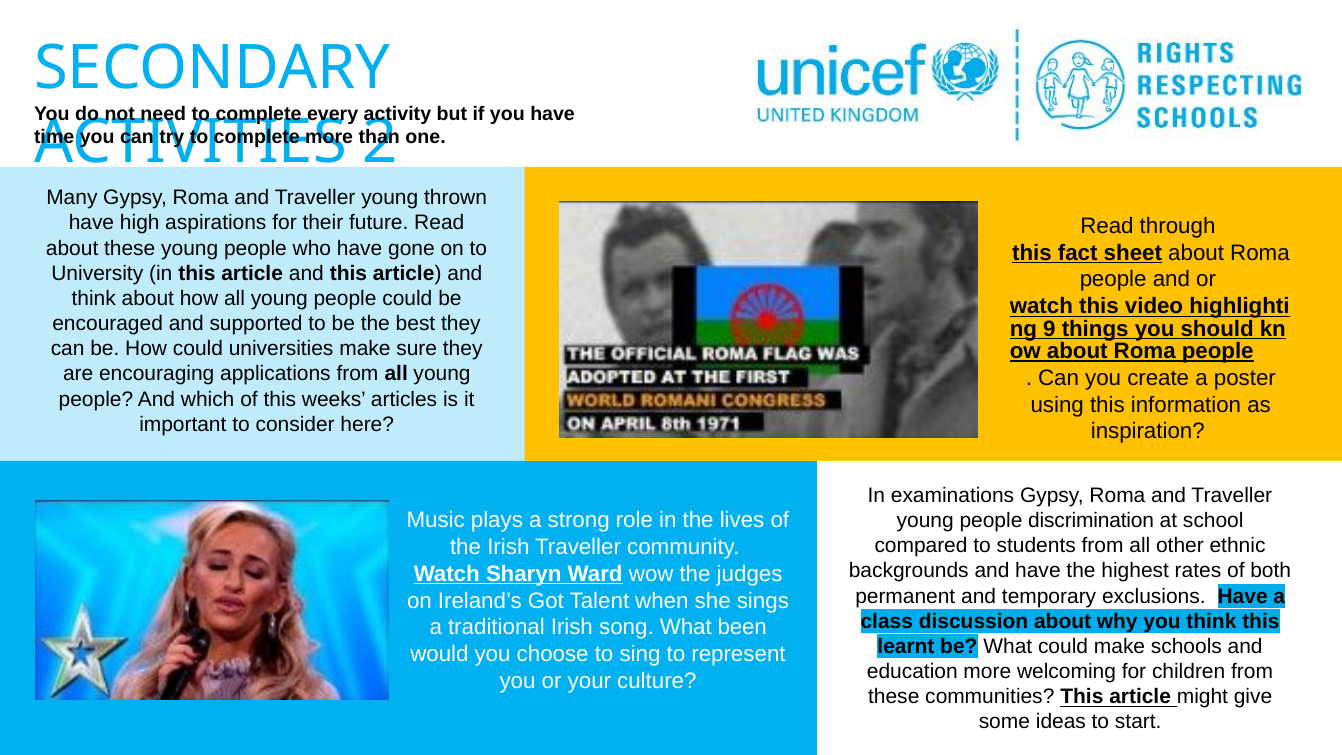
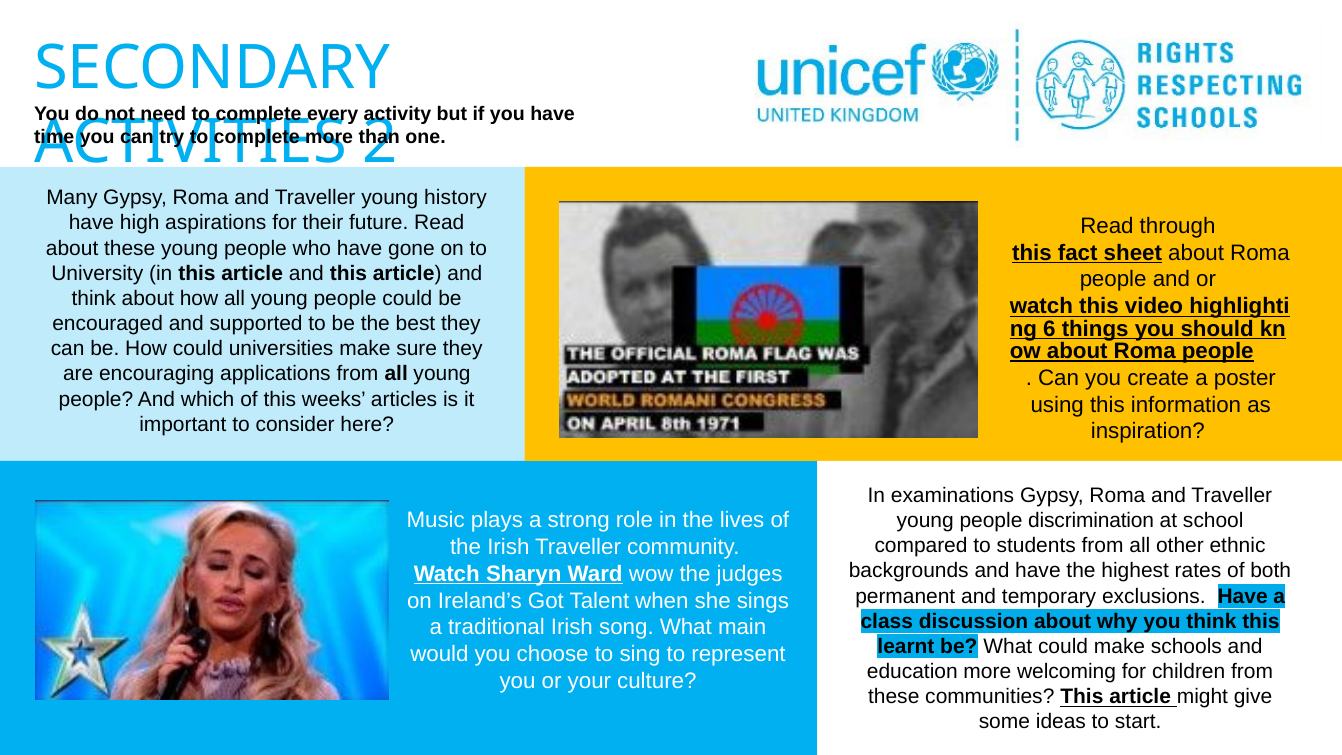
thrown: thrown -> history
9: 9 -> 6
been: been -> main
